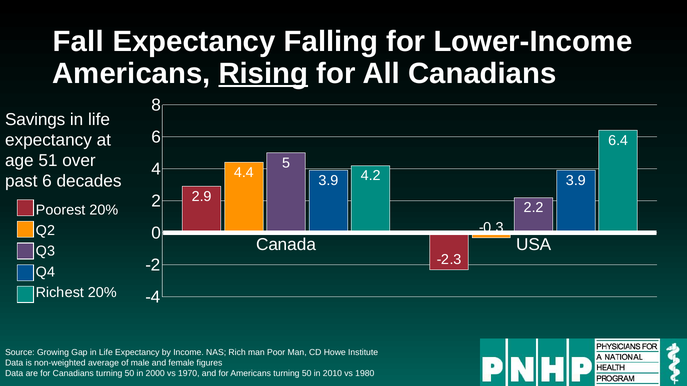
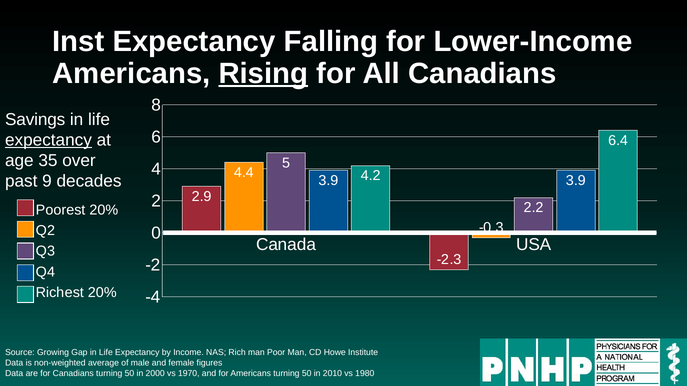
Fall: Fall -> Inst
expectancy at (48, 140) underline: none -> present
51: 51 -> 35
past 6: 6 -> 9
